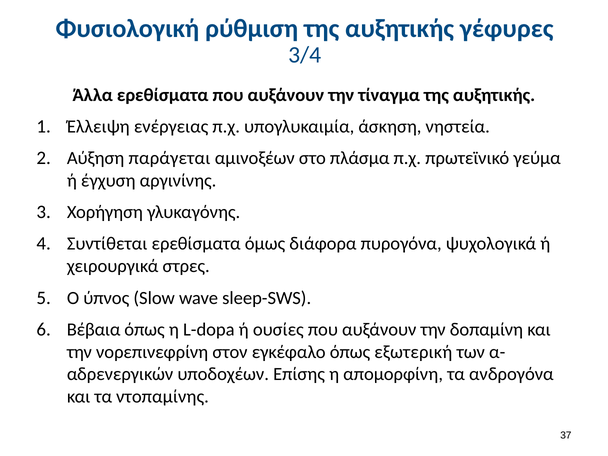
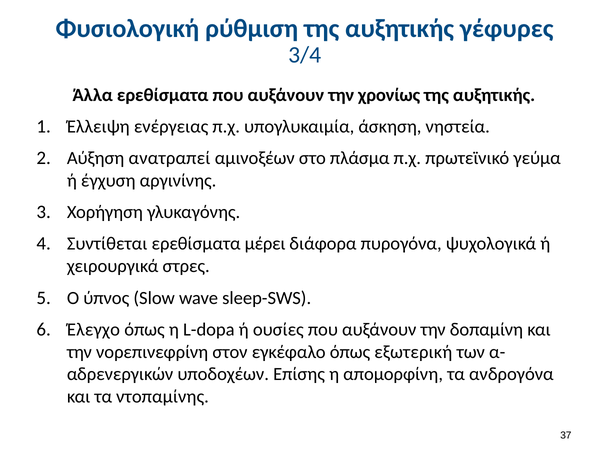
τίναγμα: τίναγμα -> χρονίως
παράγεται: παράγεται -> ανατραπεί
όμως: όμως -> μέρει
Βέβαια: Βέβαια -> Έλεγχο
